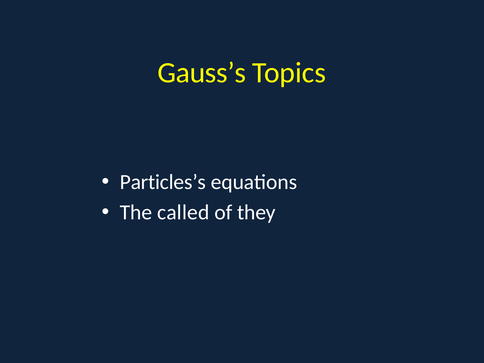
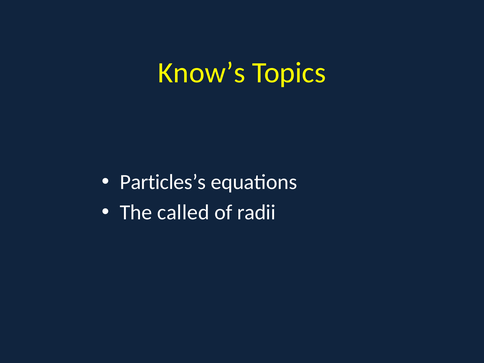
Gauss’s: Gauss’s -> Know’s
they: they -> radii
